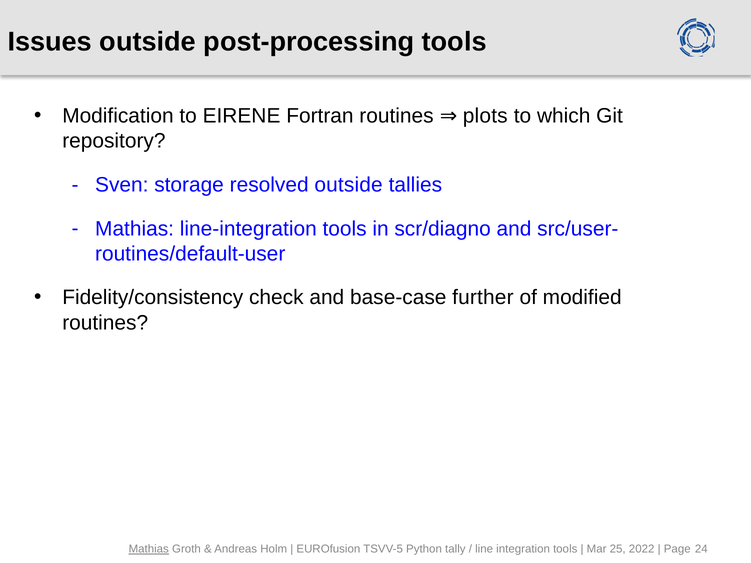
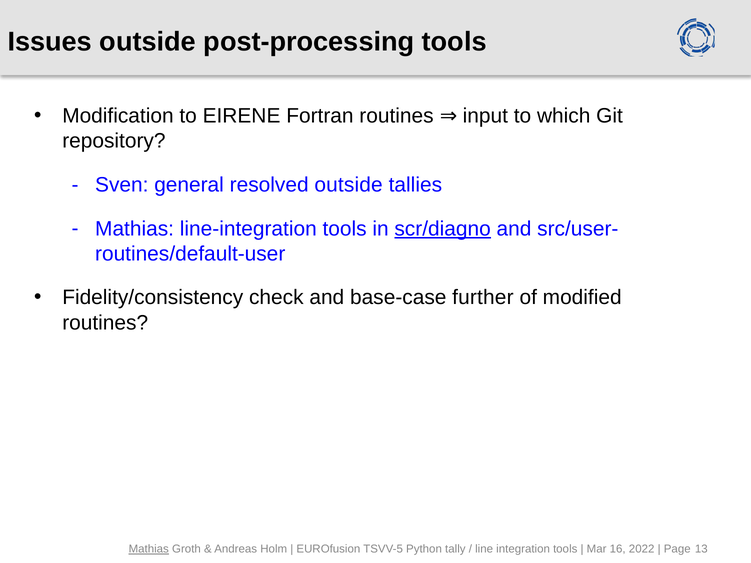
plots: plots -> input
storage: storage -> general
scr/diagno underline: none -> present
25: 25 -> 16
24: 24 -> 13
